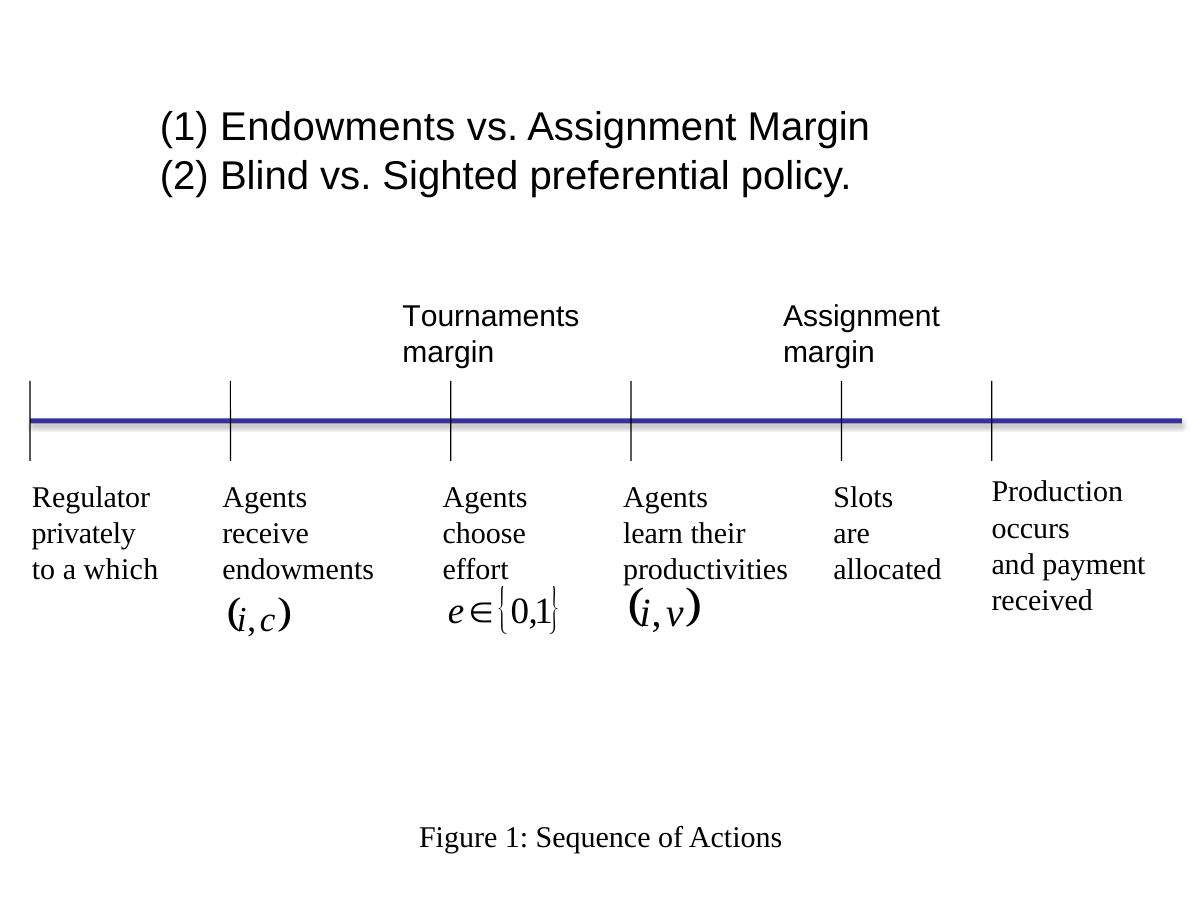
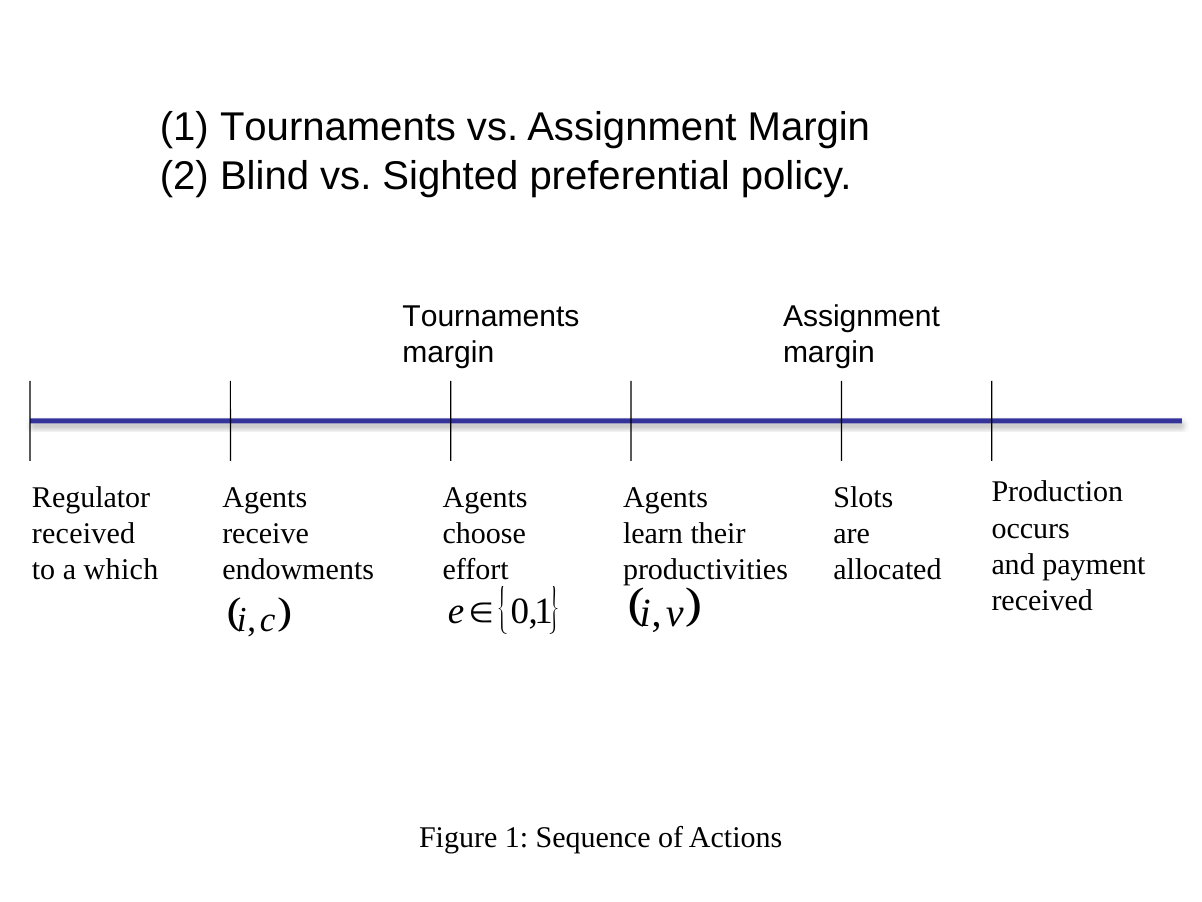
1 Endowments: Endowments -> Tournaments
privately at (84, 533): privately -> received
